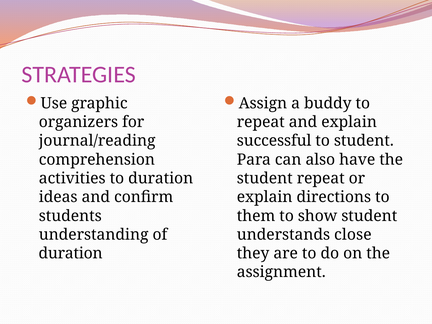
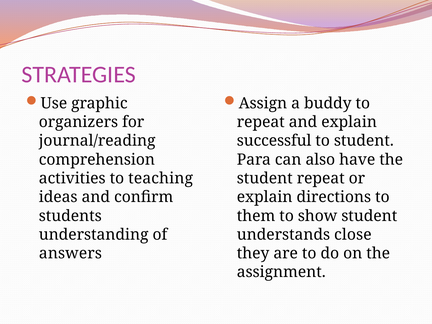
to duration: duration -> teaching
duration at (71, 253): duration -> answers
